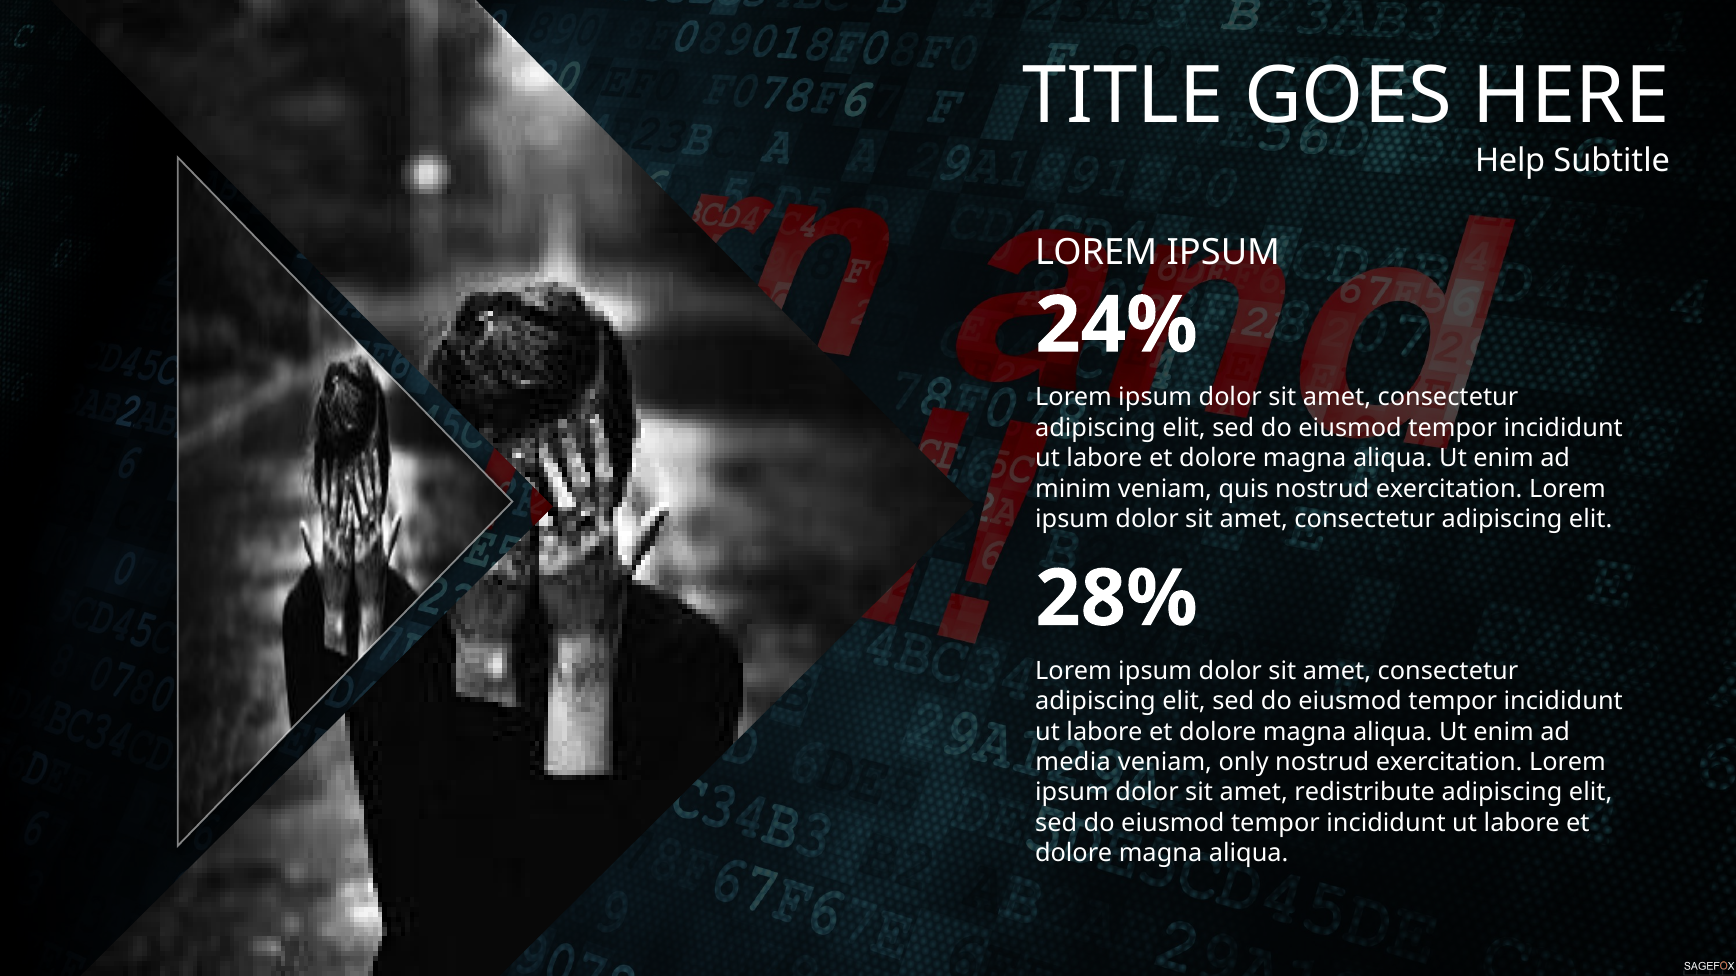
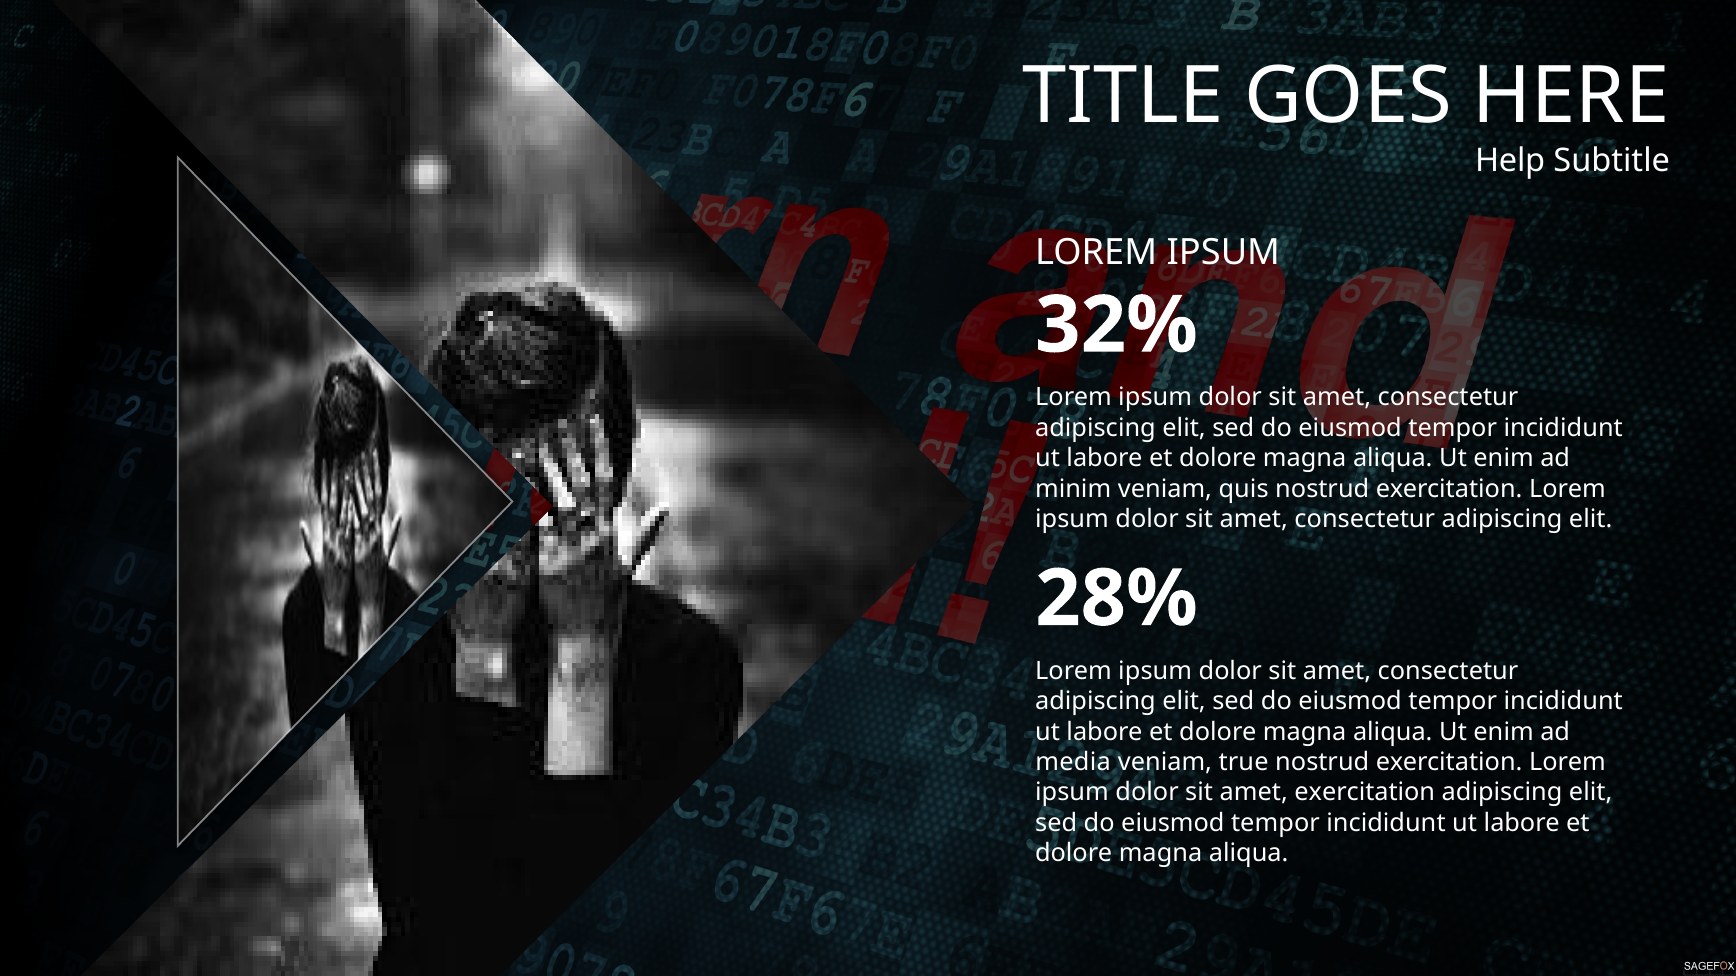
24%: 24% -> 32%
only: only -> true
amet redistribute: redistribute -> exercitation
